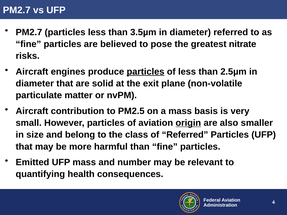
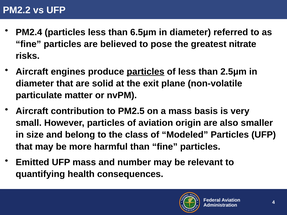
PM2.7 at (17, 10): PM2.7 -> PM2.2
PM2.7 at (29, 32): PM2.7 -> PM2.4
3.5µm: 3.5µm -> 6.5µm
origin underline: present -> none
of Referred: Referred -> Modeled
